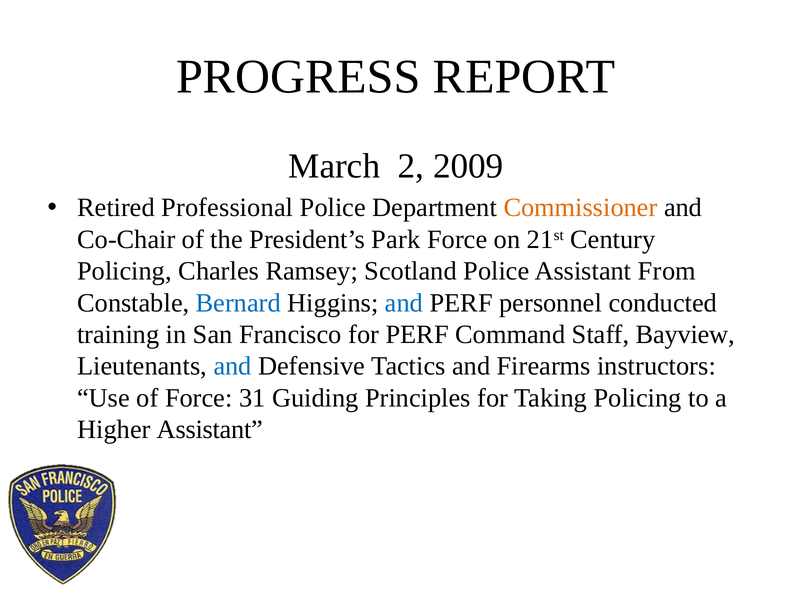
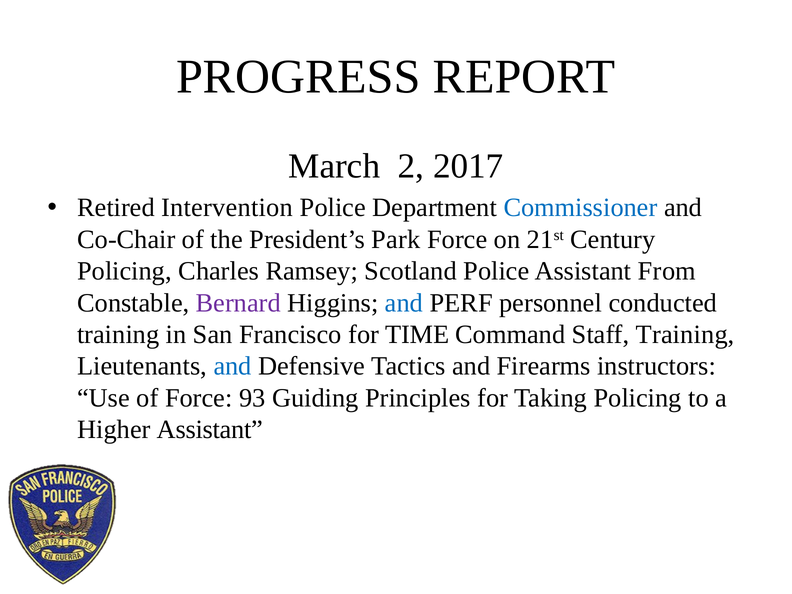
2009: 2009 -> 2017
Professional: Professional -> Intervention
Commissioner colour: orange -> blue
Bernard colour: blue -> purple
for PERF: PERF -> TIME
Staff Bayview: Bayview -> Training
31: 31 -> 93
